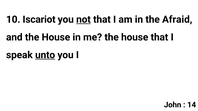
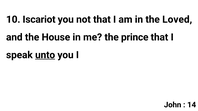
not underline: present -> none
Afraid: Afraid -> Loved
me the house: house -> prince
